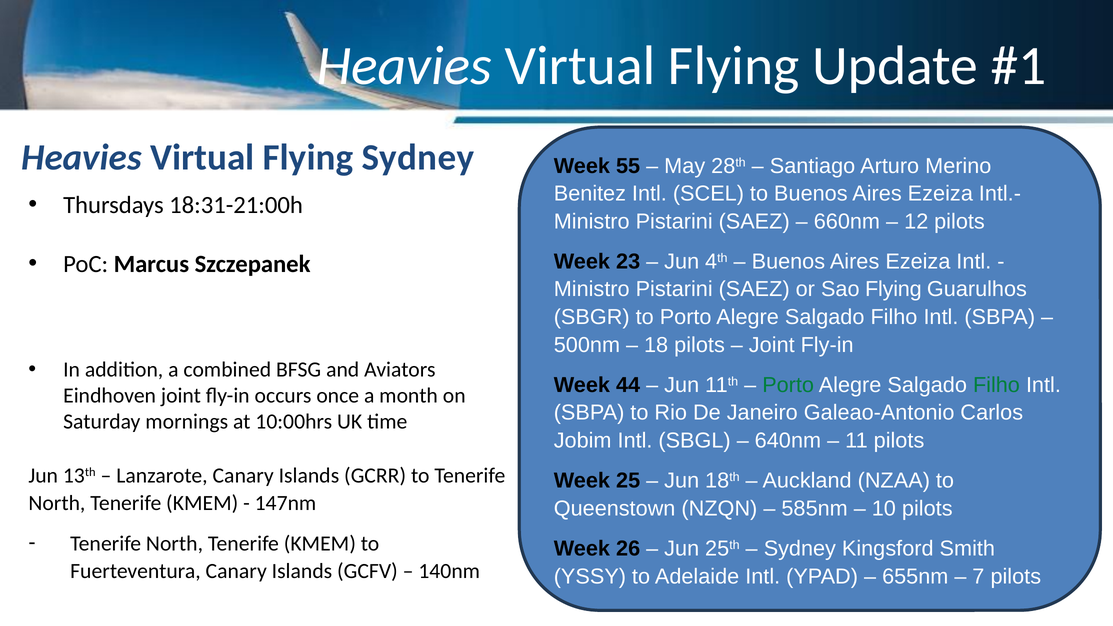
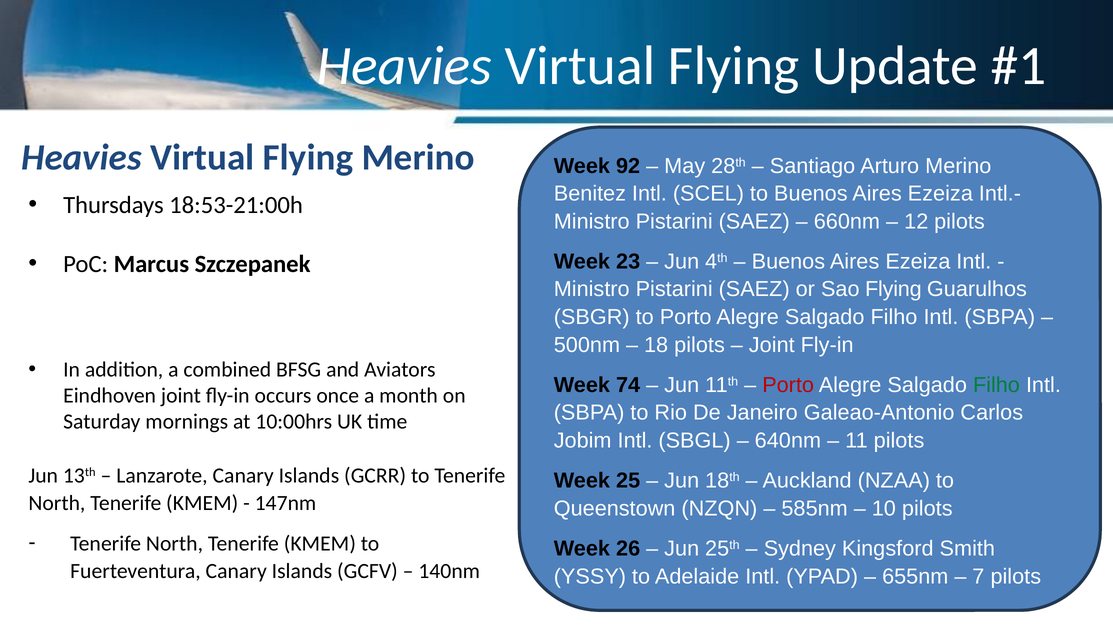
Flying Sydney: Sydney -> Merino
55: 55 -> 92
18:31-21:00h: 18:31-21:00h -> 18:53-21:00h
44: 44 -> 74
Porto at (788, 385) colour: green -> red
